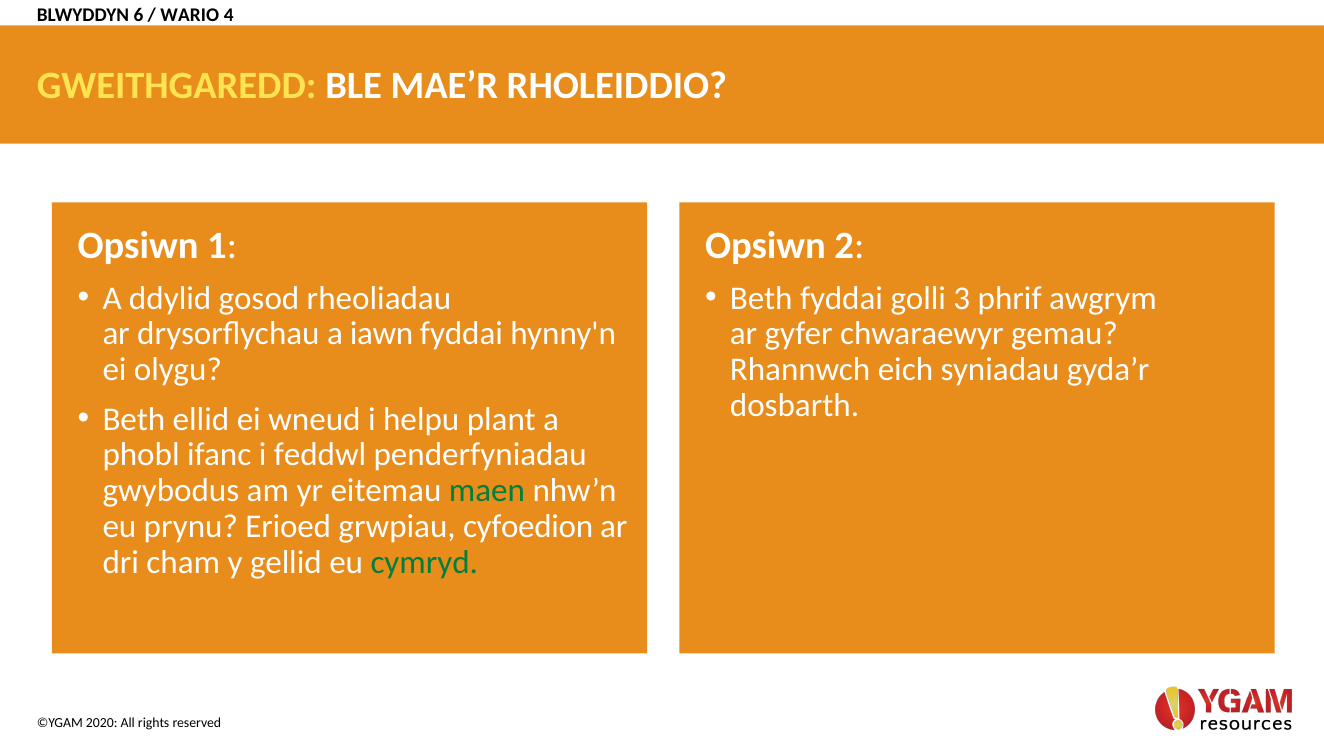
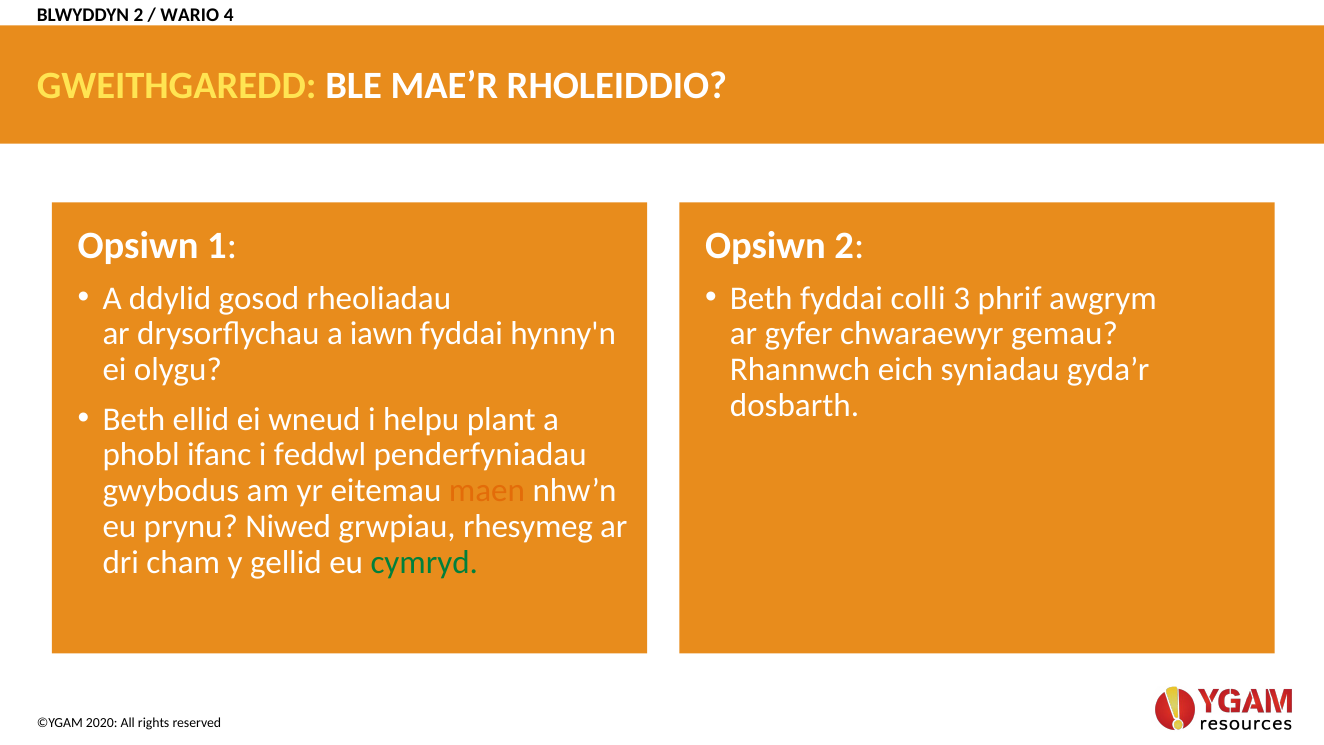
BLWYDDYN 6: 6 -> 2
golli: golli -> colli
maen colour: green -> orange
Erioed: Erioed -> Niwed
cyfoedion: cyfoedion -> rhesymeg
